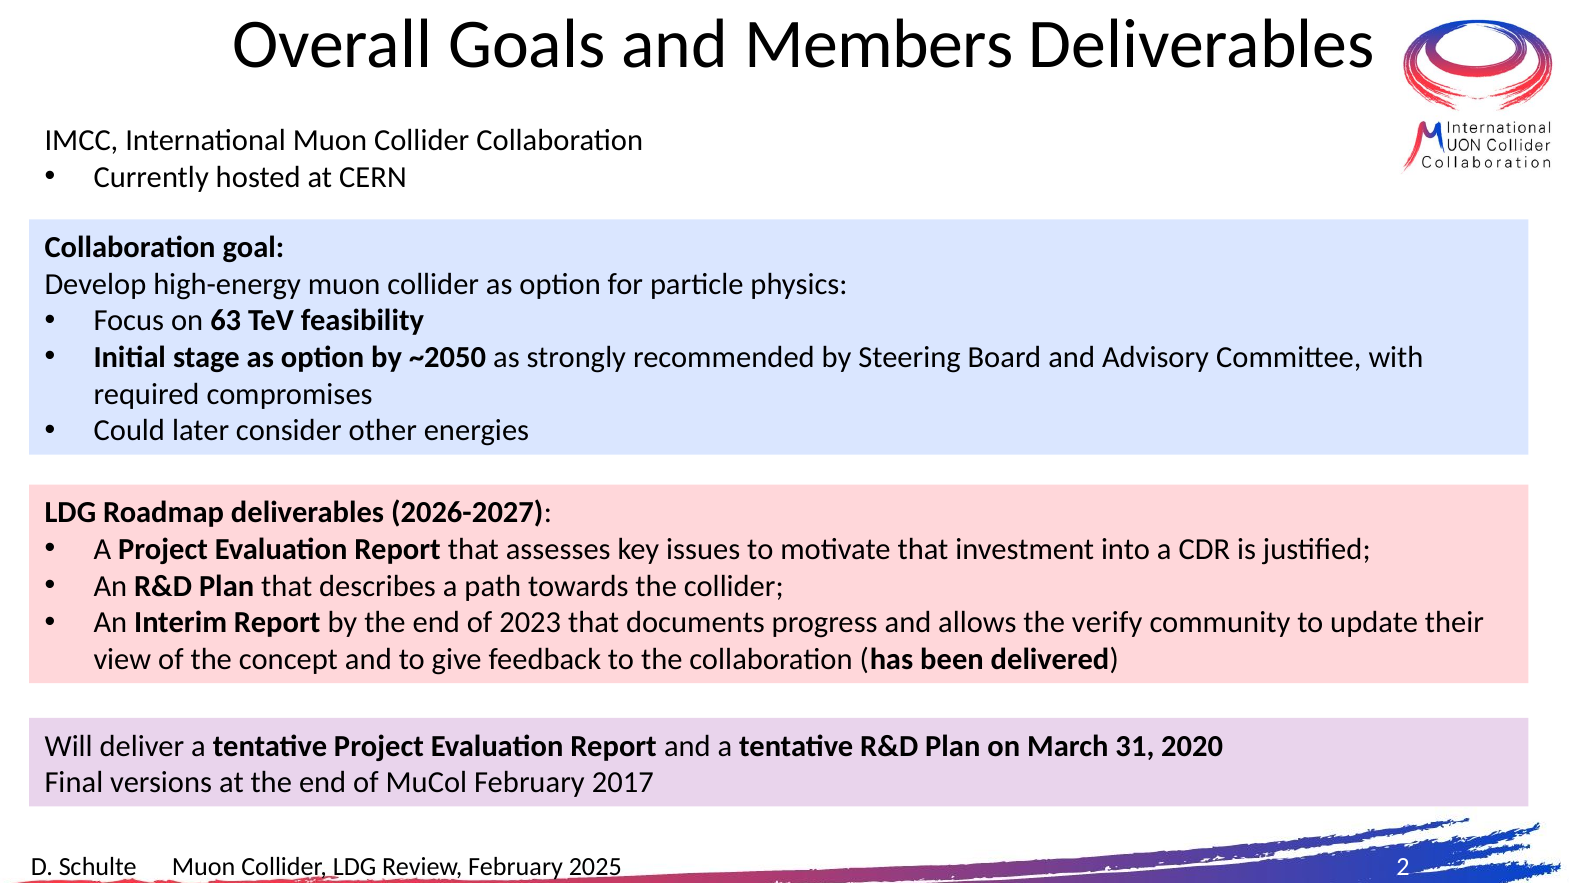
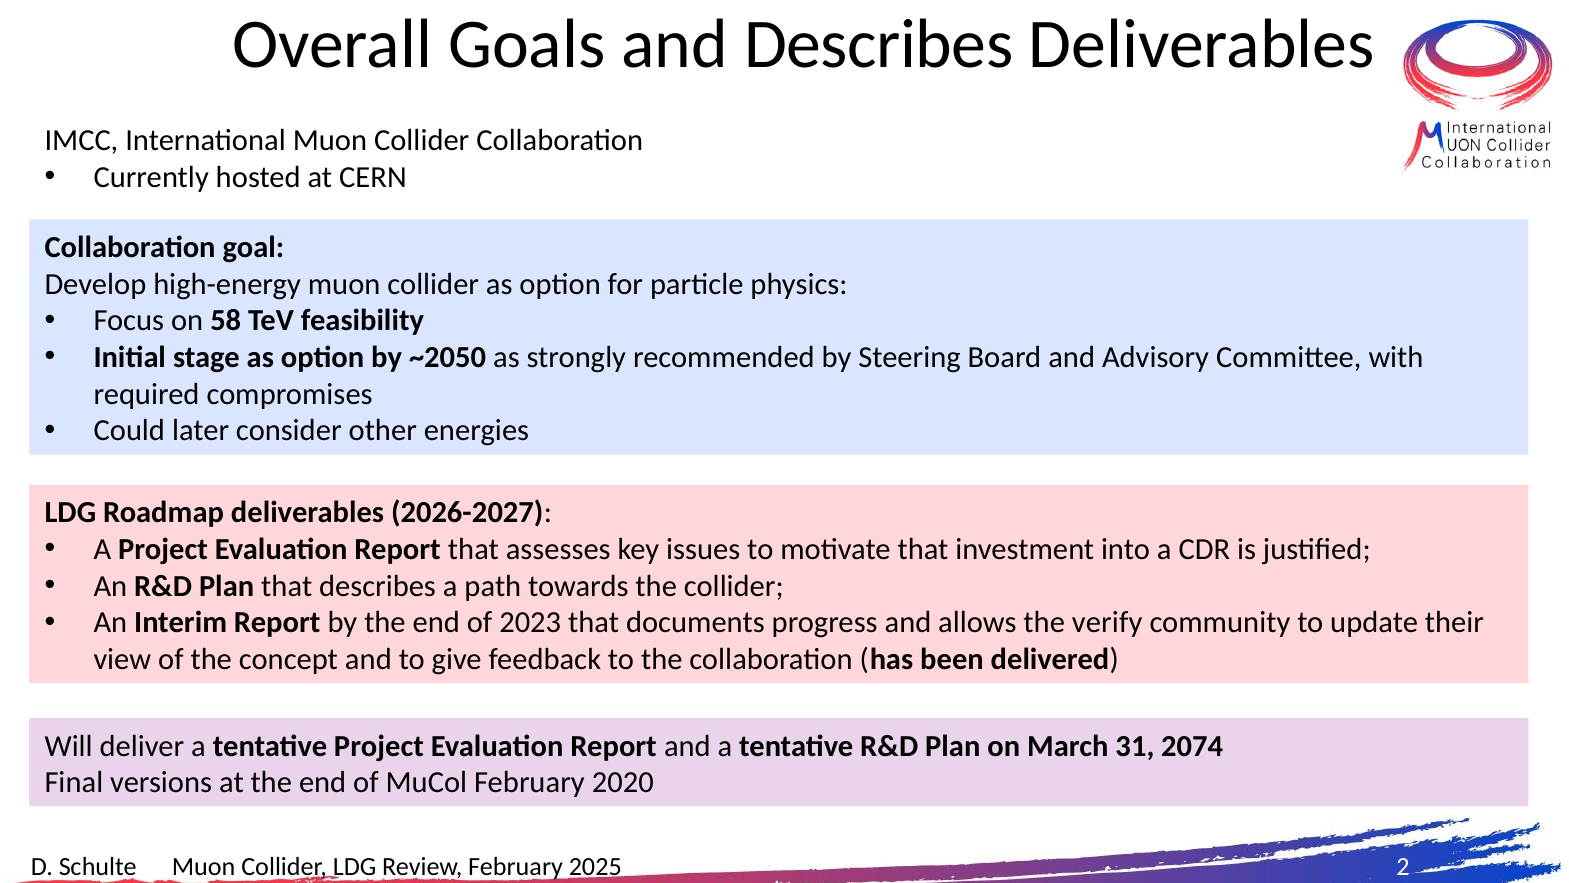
and Members: Members -> Describes
63: 63 -> 58
2020: 2020 -> 2074
2017: 2017 -> 2020
